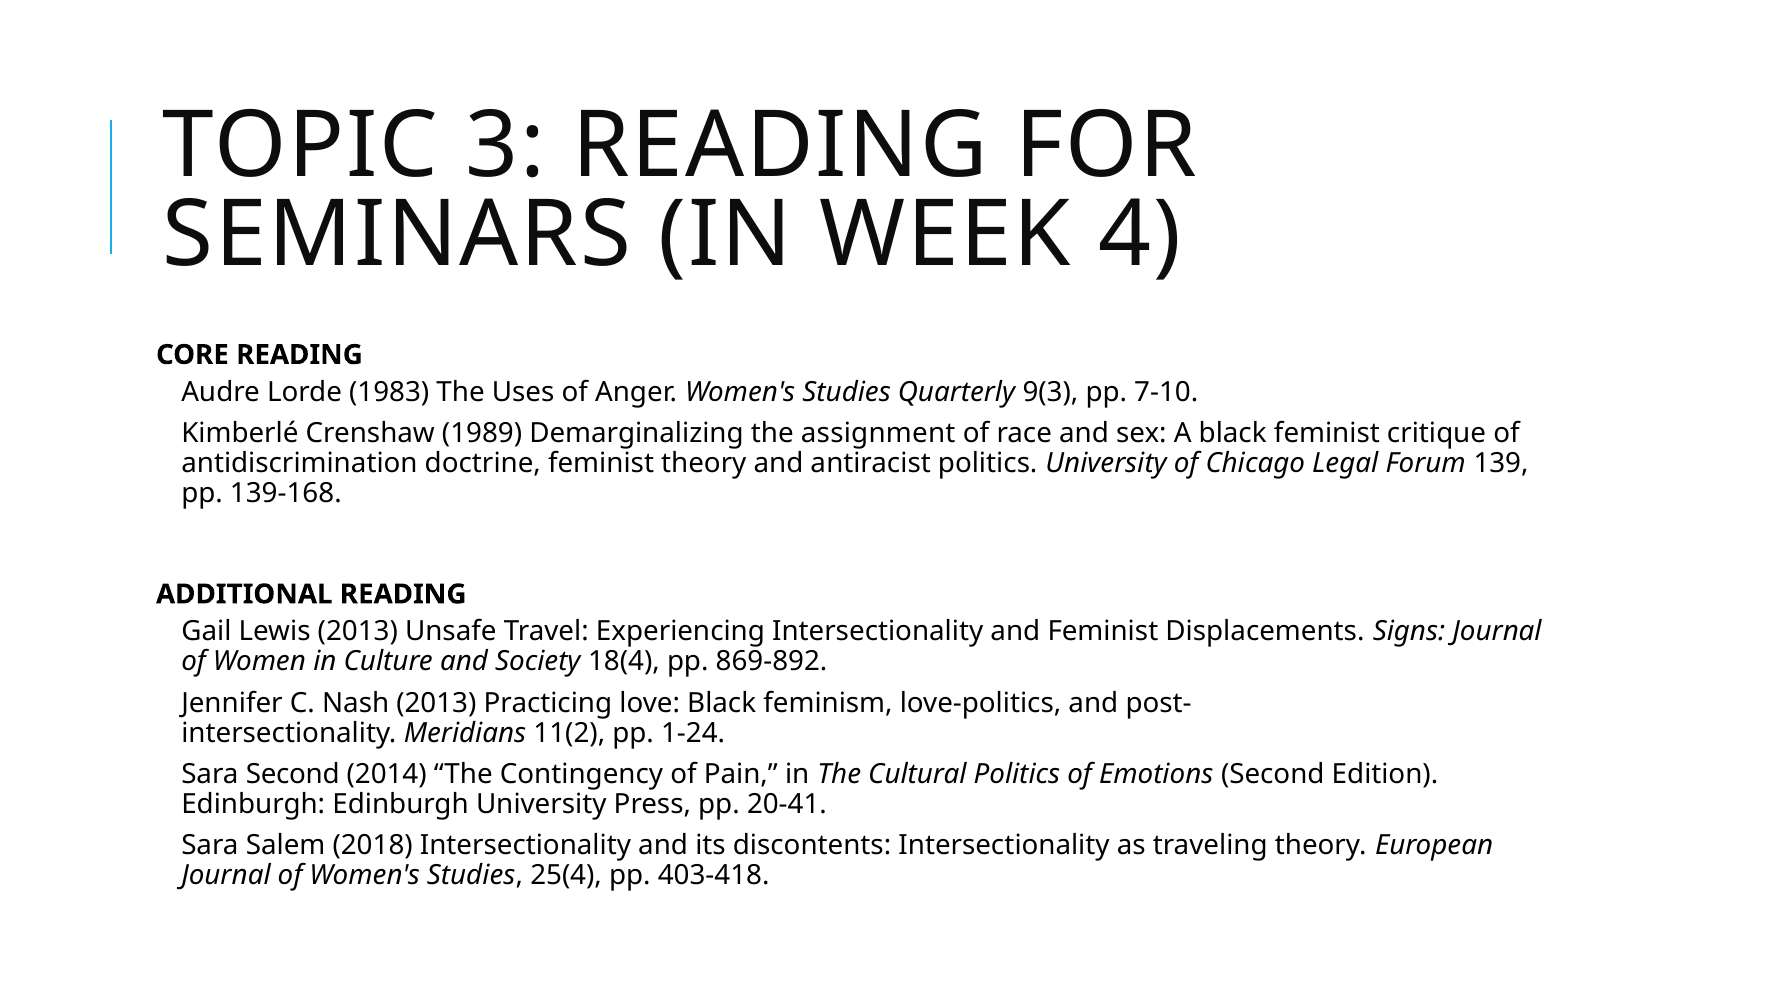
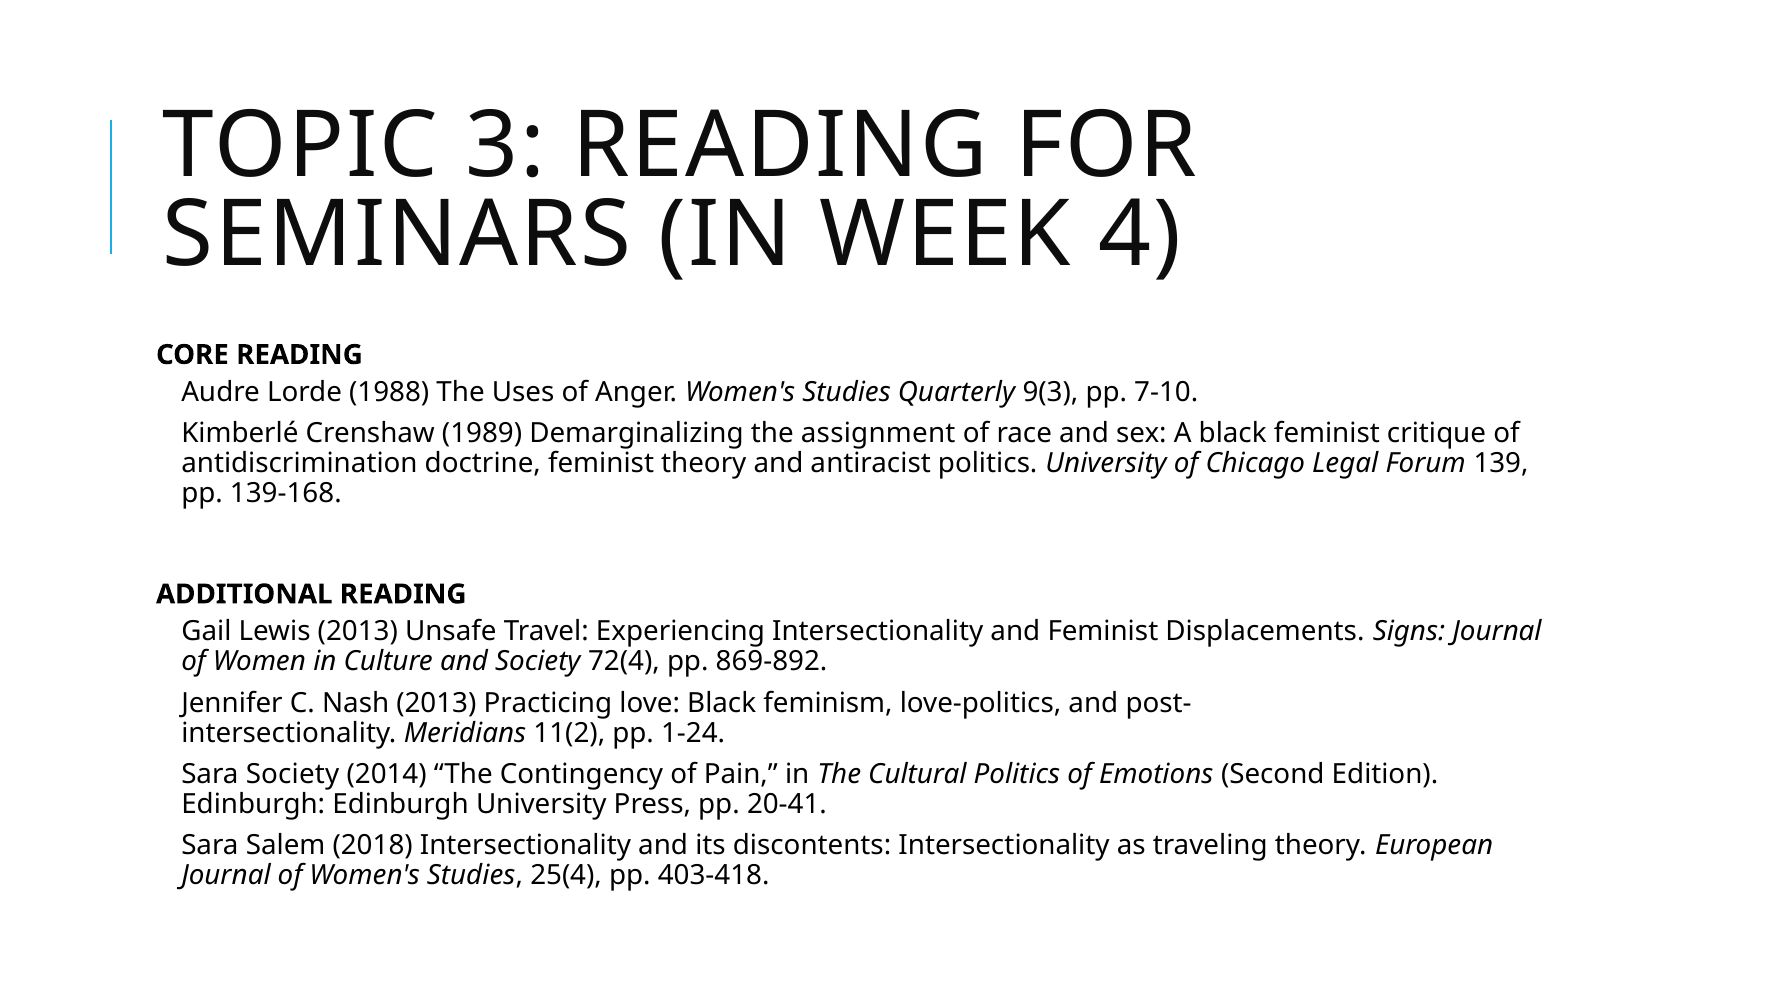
1983: 1983 -> 1988
18(4: 18(4 -> 72(4
Sara Second: Second -> Society
